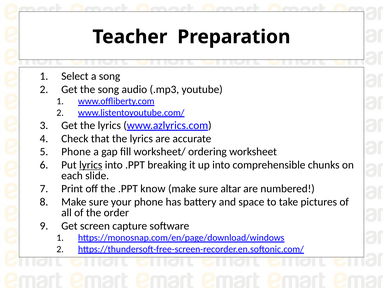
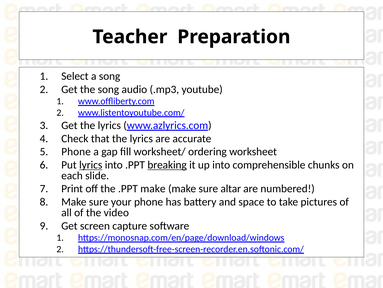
breaking underline: none -> present
.PPT know: know -> make
order: order -> video
